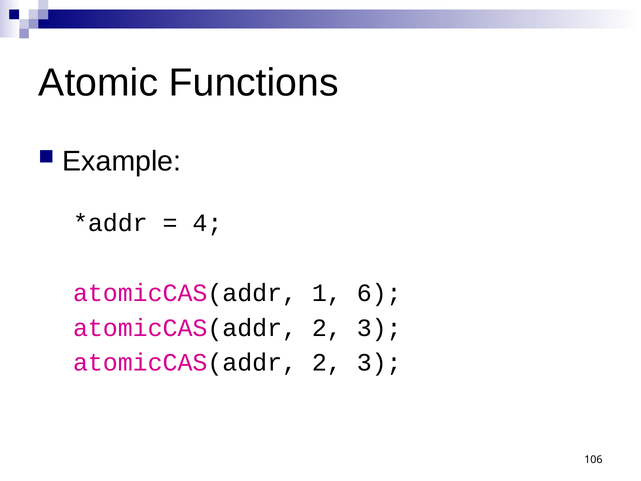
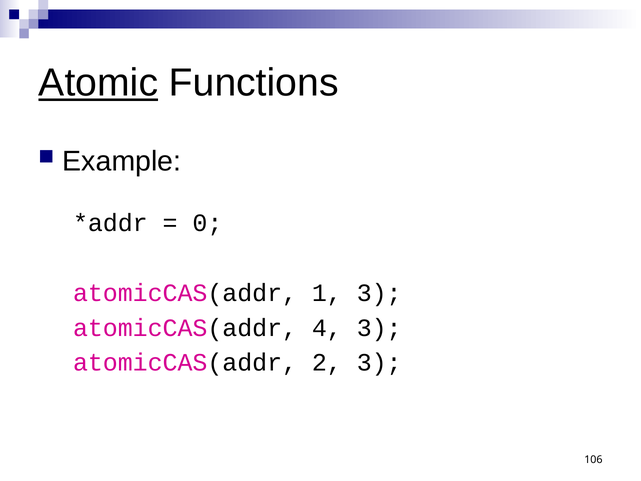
Atomic underline: none -> present
4: 4 -> 0
1 6: 6 -> 3
2 at (327, 328): 2 -> 4
